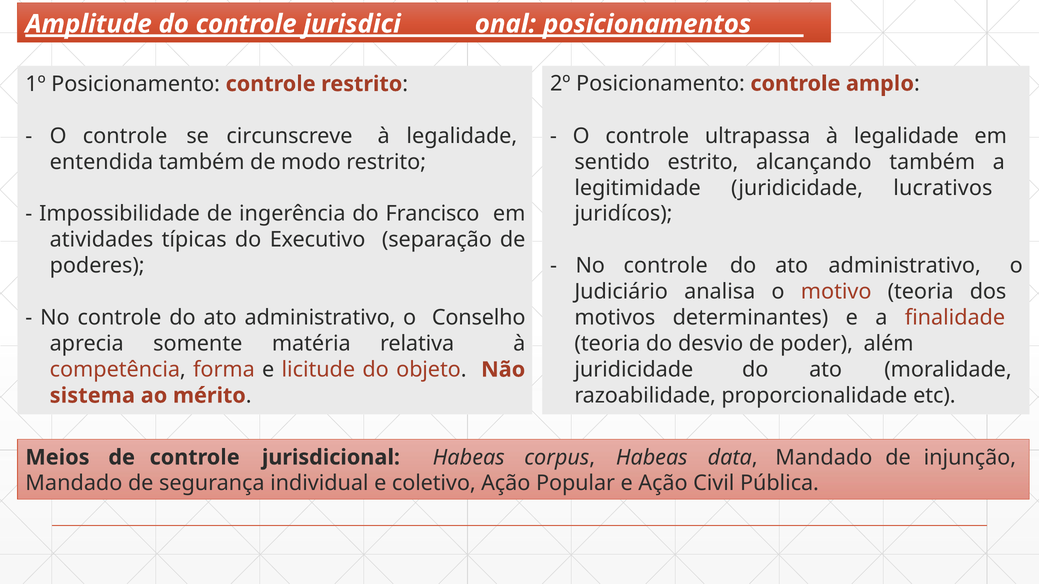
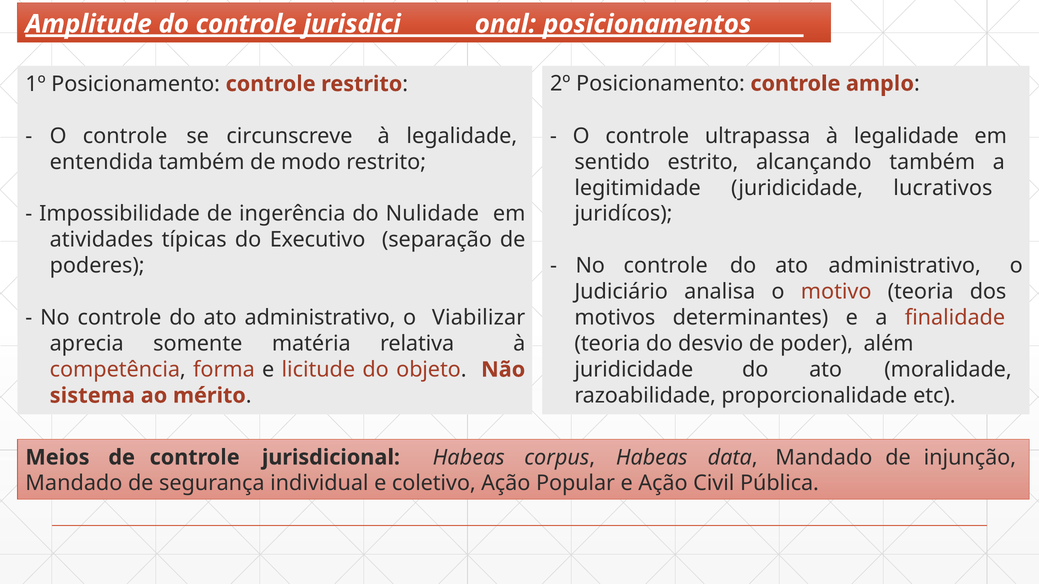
Francisco: Francisco -> Nulidade
Conselho: Conselho -> Viabilizar
